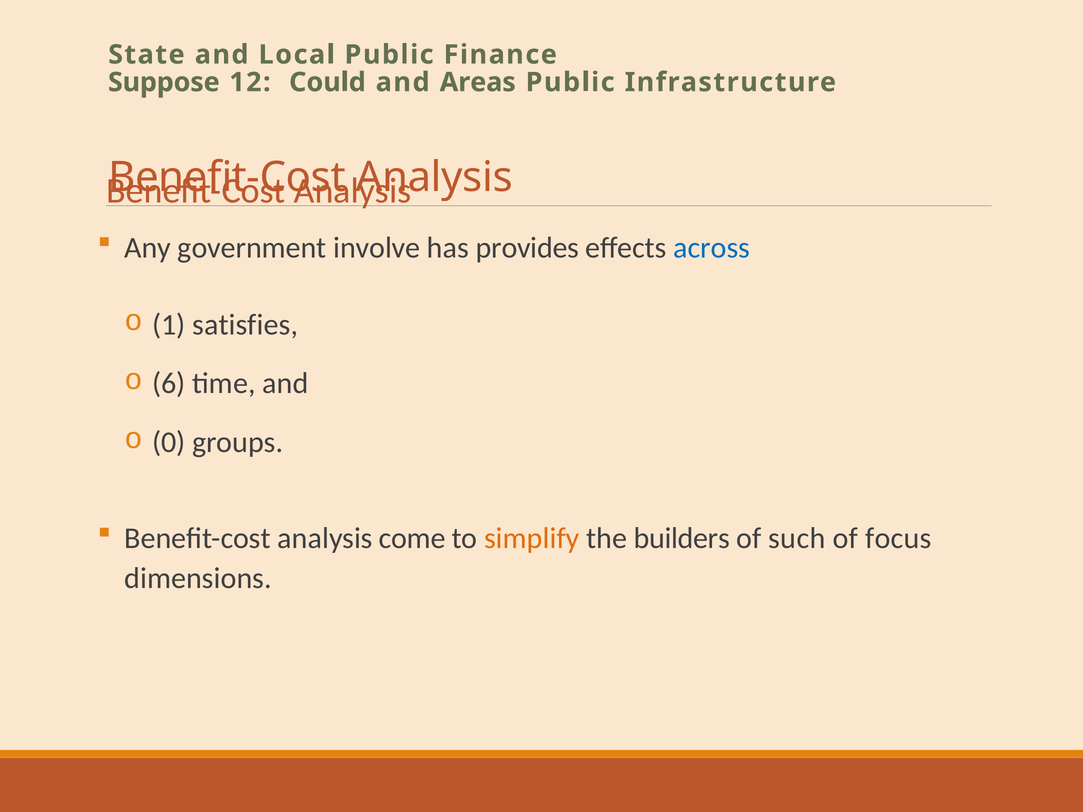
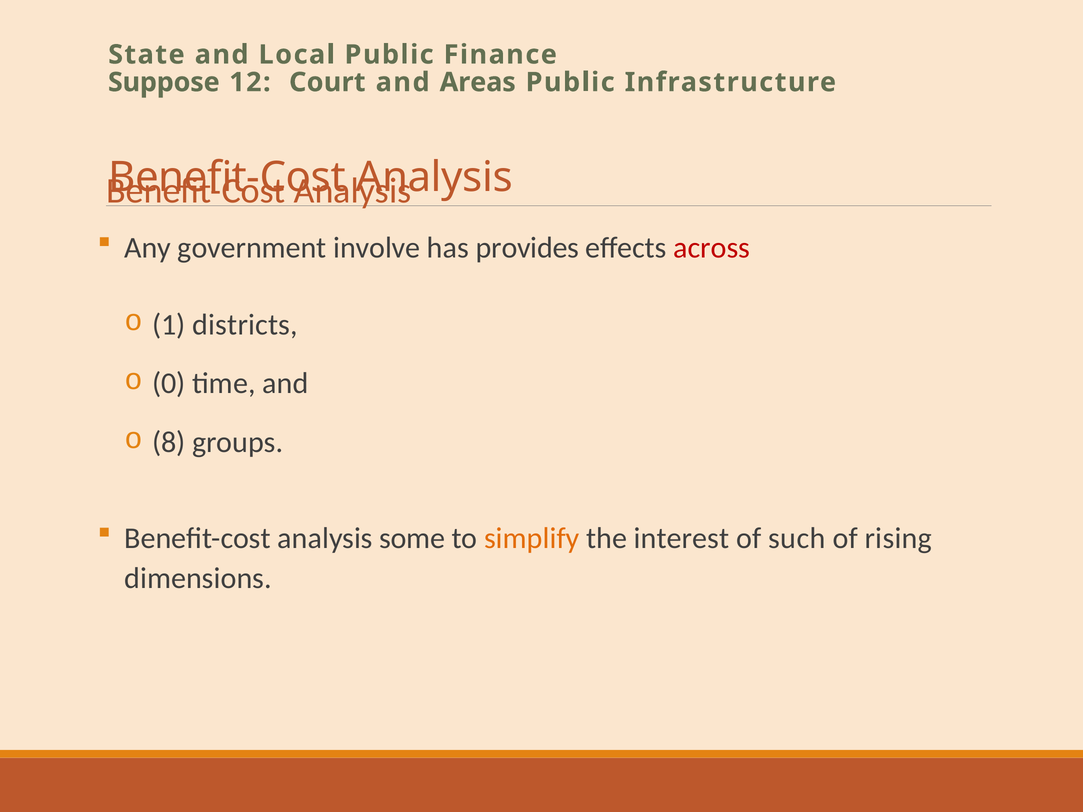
Could: Could -> Court
across colour: blue -> red
satisfies: satisfies -> districts
6: 6 -> 0
0: 0 -> 8
come: come -> some
builders: builders -> interest
focus: focus -> rising
